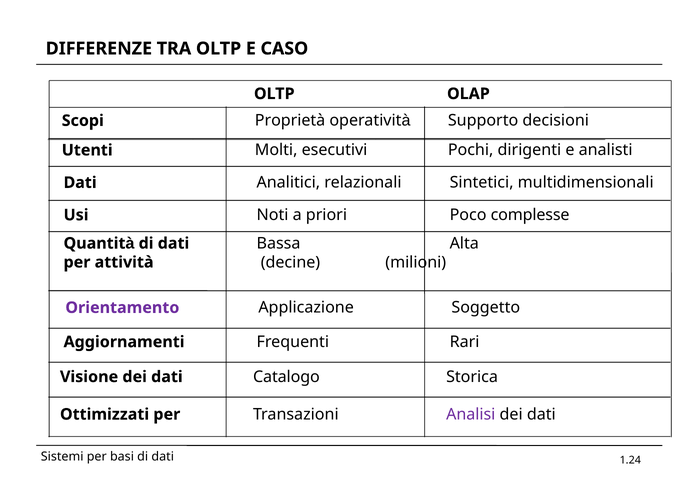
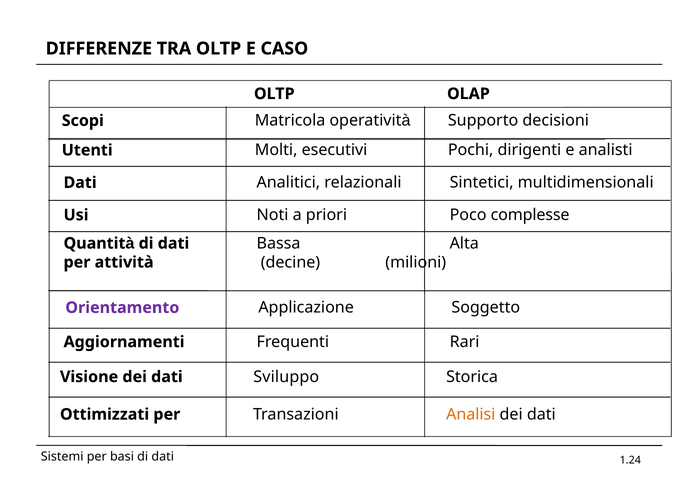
Proprietà: Proprietà -> Matricola
Catalogo: Catalogo -> Sviluppo
Analisi colour: purple -> orange
